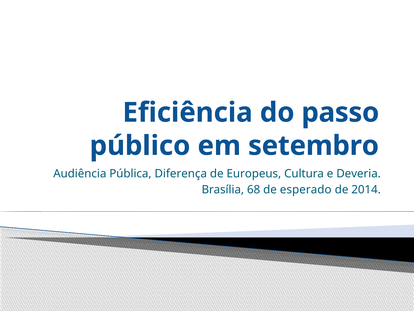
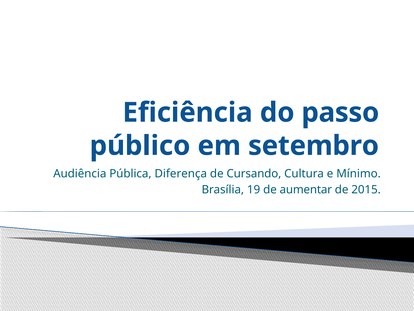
Europeus: Europeus -> Cursando
Deveria: Deveria -> Mínimo
68: 68 -> 19
esperado: esperado -> aumentar
2014: 2014 -> 2015
